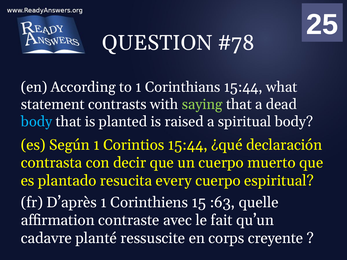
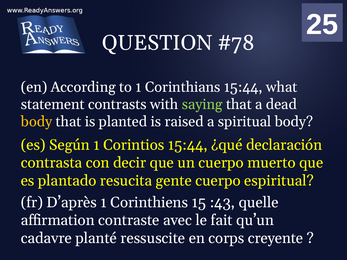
body at (37, 122) colour: light blue -> yellow
every: every -> gente
:63: :63 -> :43
